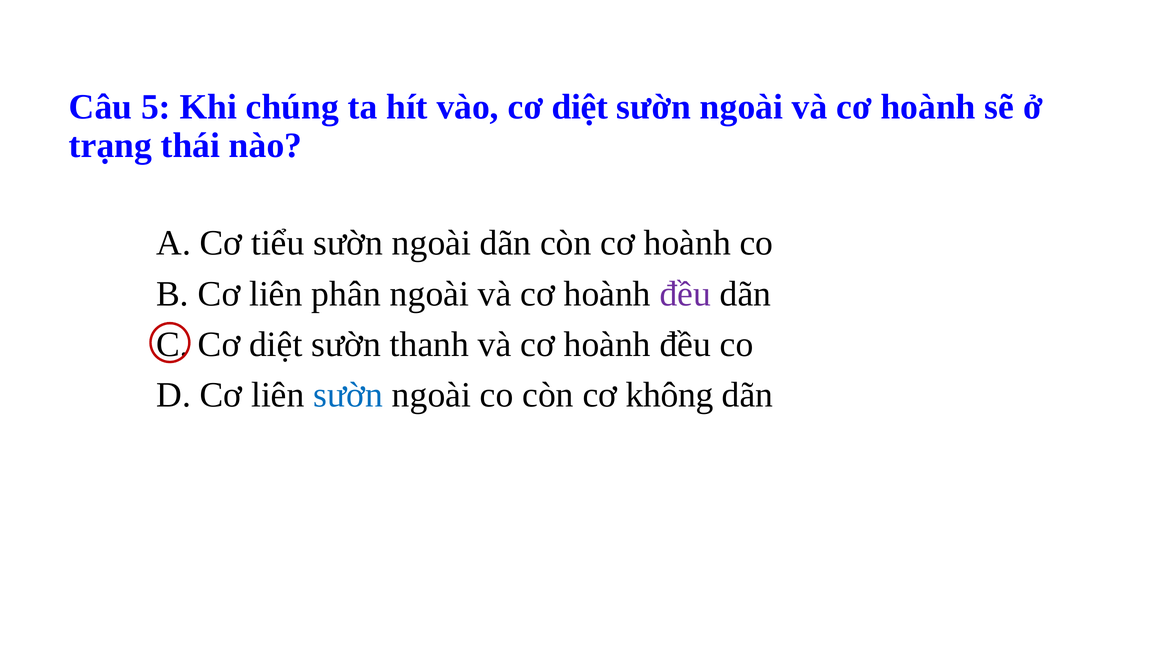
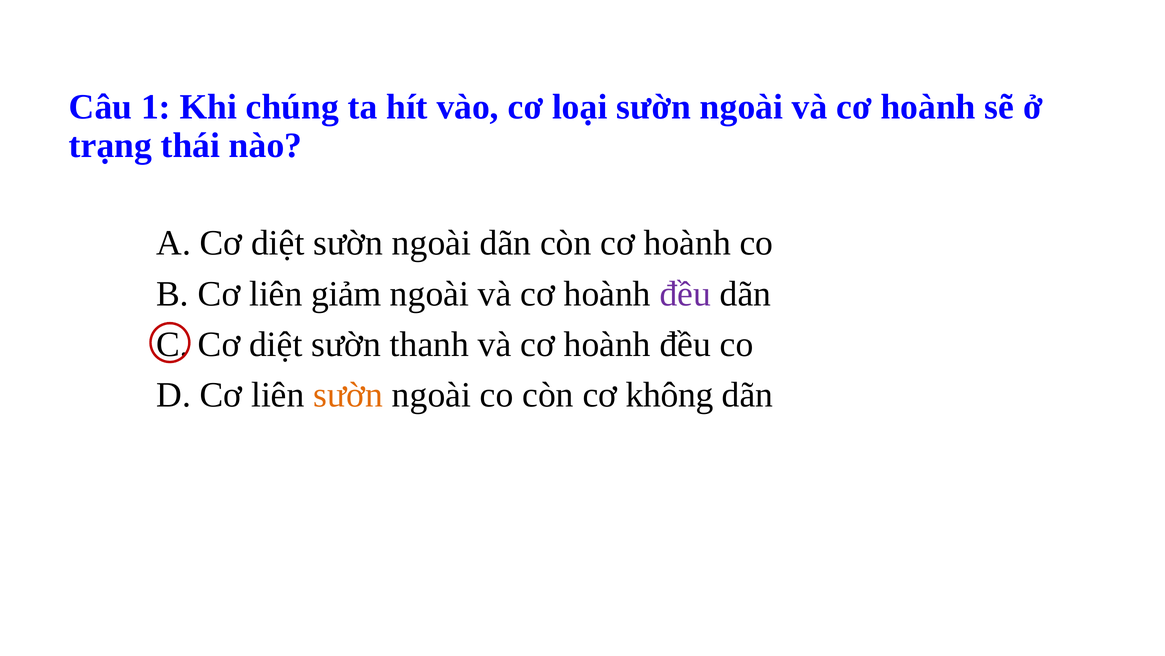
5: 5 -> 1
vào cơ diệt: diệt -> loại
A Cơ tiểu: tiểu -> diệt
phân: phân -> giảm
sườn at (348, 395) colour: blue -> orange
